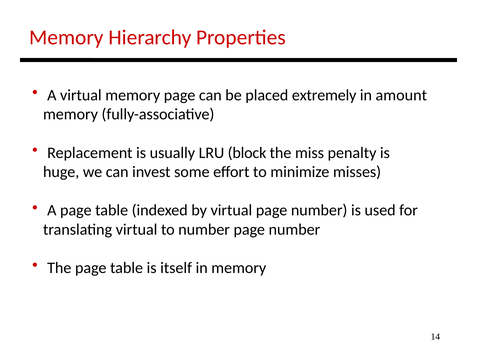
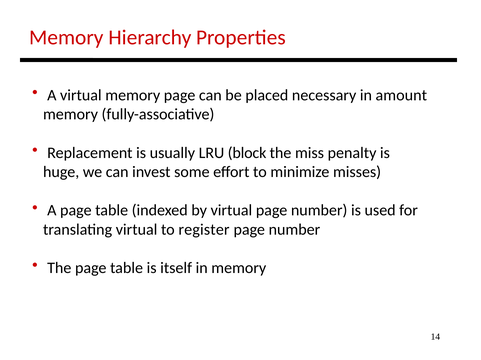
extremely: extremely -> necessary
to number: number -> register
